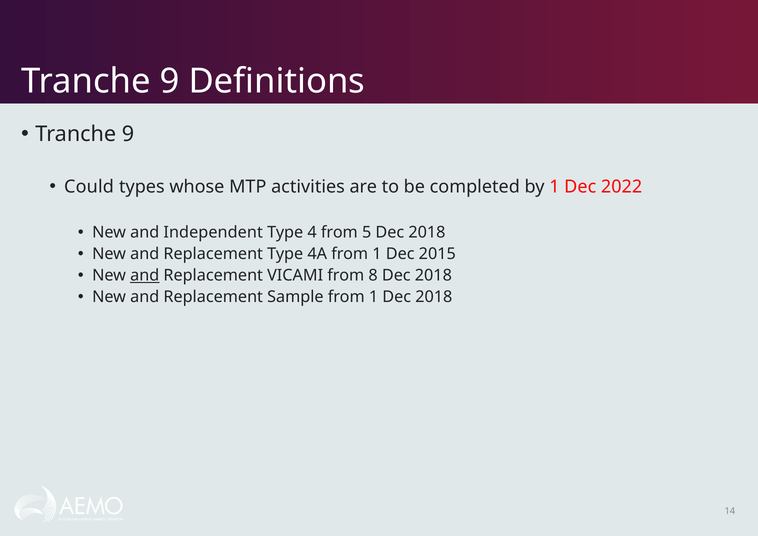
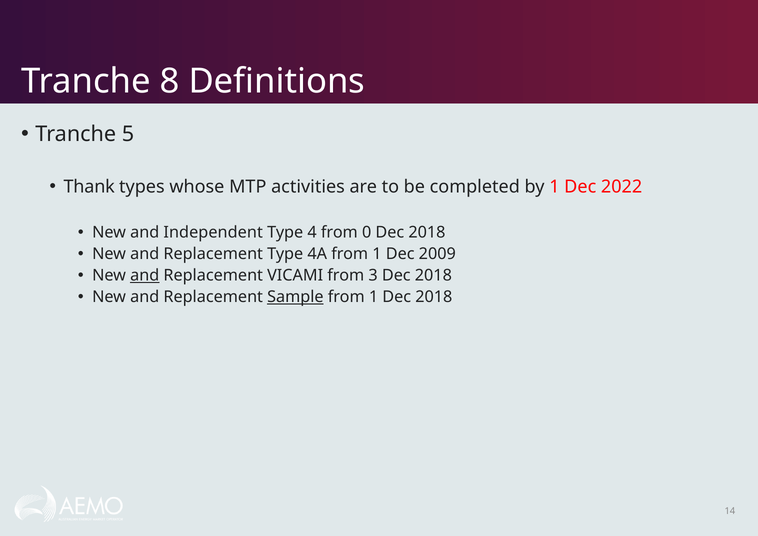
9 at (170, 81): 9 -> 8
9 at (128, 134): 9 -> 5
Could: Could -> Thank
5: 5 -> 0
2015: 2015 -> 2009
8: 8 -> 3
Sample underline: none -> present
